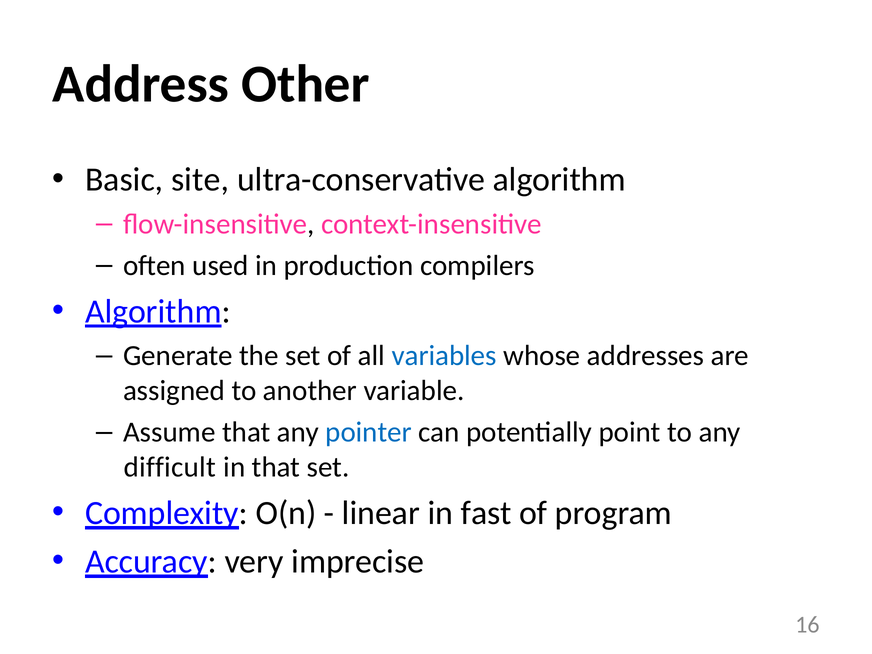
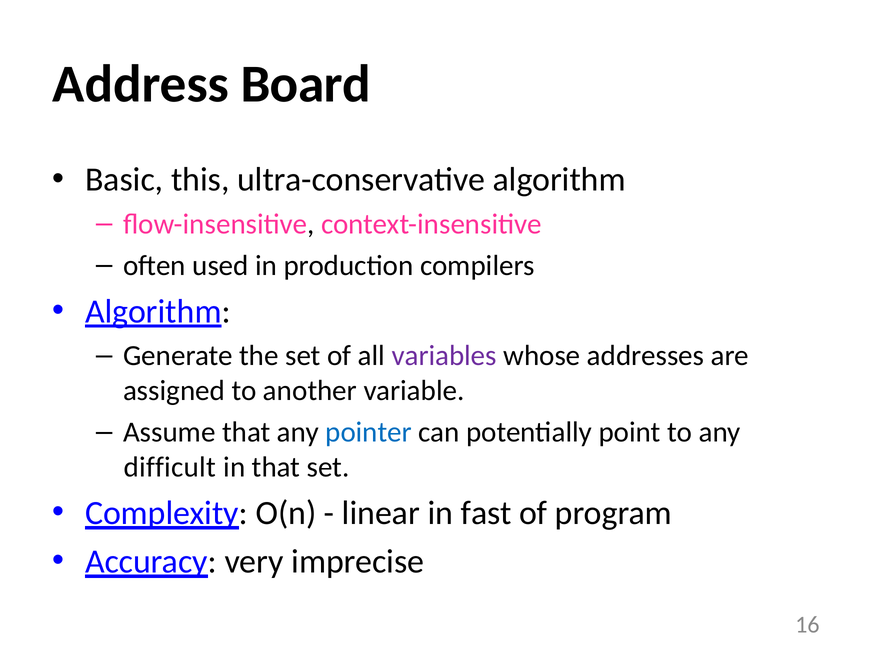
Other: Other -> Board
site: site -> this
variables colour: blue -> purple
